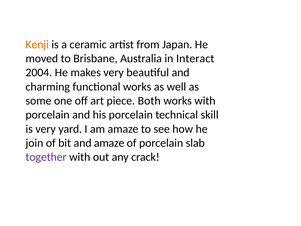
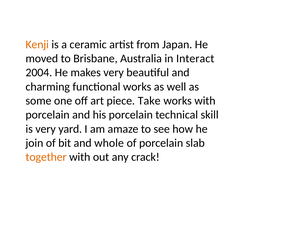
Both: Both -> Take
and amaze: amaze -> whole
together colour: purple -> orange
